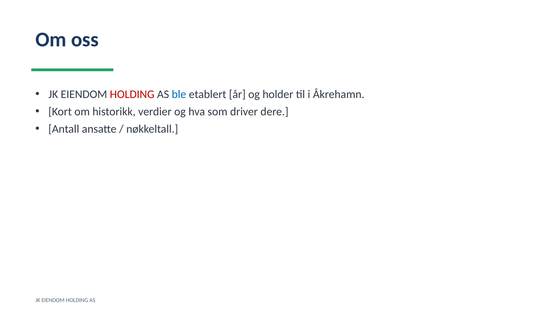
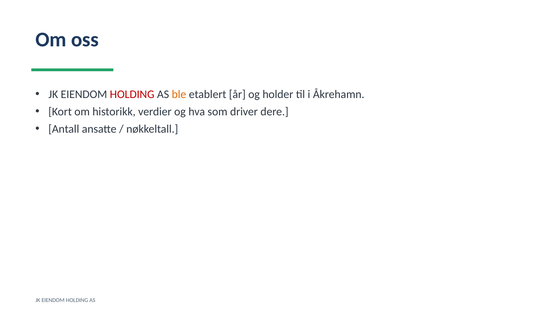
ble colour: blue -> orange
